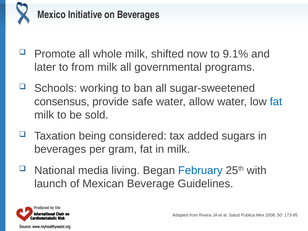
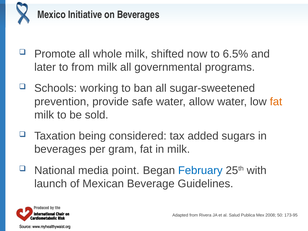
9.1%: 9.1% -> 6.5%
consensus: consensus -> prevention
fat at (276, 102) colour: blue -> orange
living: living -> point
